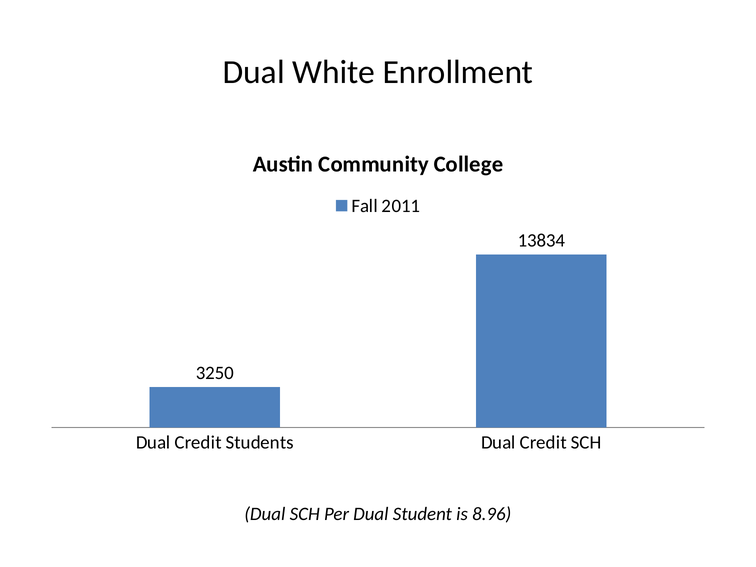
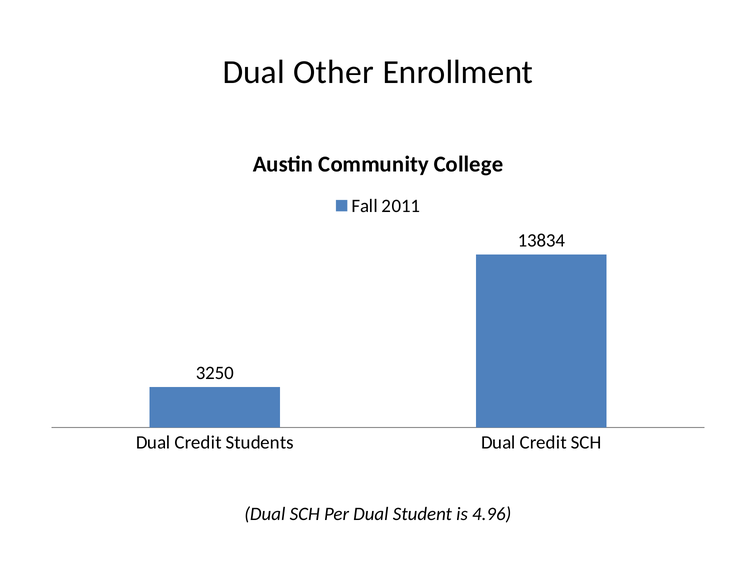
White: White -> Other
8.96: 8.96 -> 4.96
